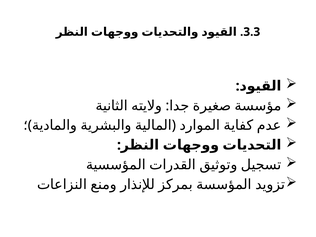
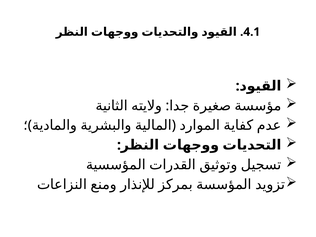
3.3: 3.3 -> 4.1
